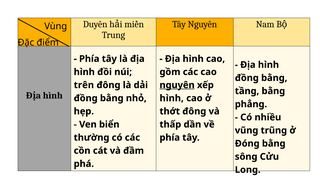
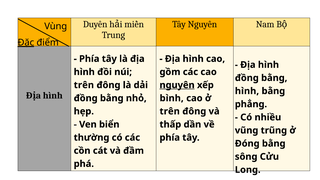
Đặc underline: none -> present
tầng at (247, 91): tầng -> hình
hình at (172, 98): hình -> bình
thớt at (170, 111): thớt -> trên
